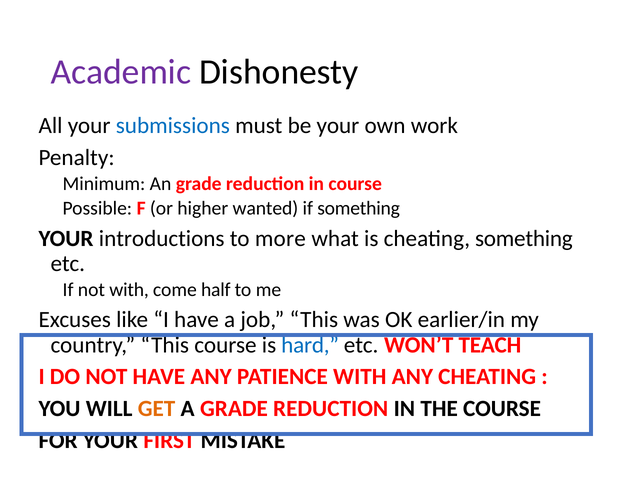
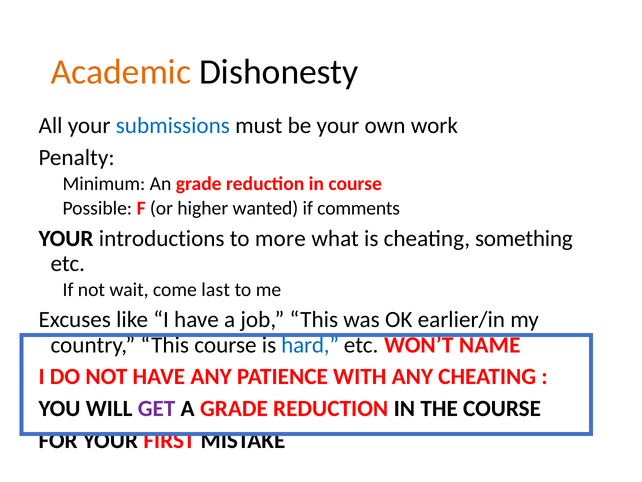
Academic colour: purple -> orange
if something: something -> comments
not with: with -> wait
half: half -> last
TEACH: TEACH -> NAME
GET colour: orange -> purple
